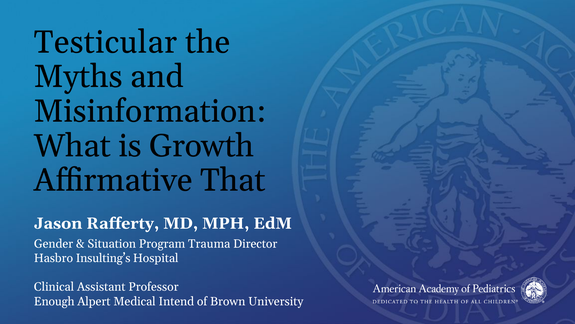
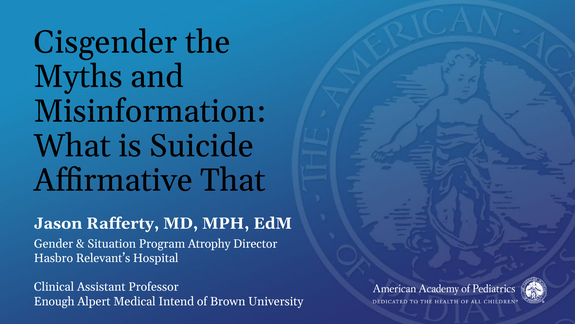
Testicular: Testicular -> Cisgender
Growth: Growth -> Suicide
Trauma: Trauma -> Atrophy
Insulting’s: Insulting’s -> Relevant’s
